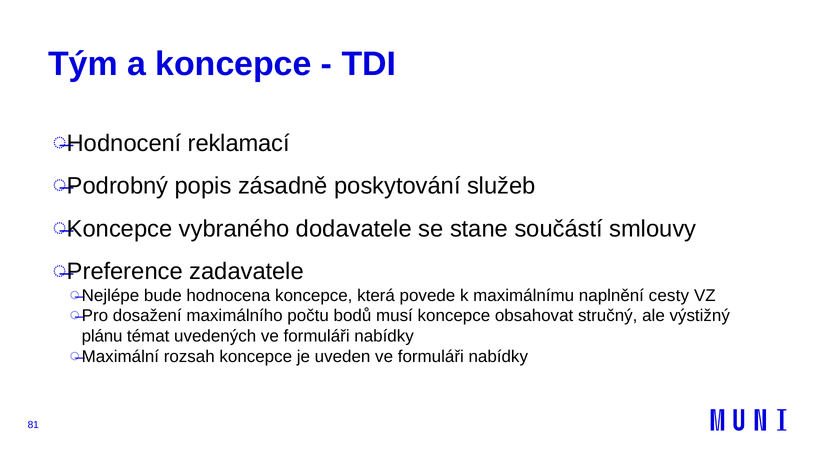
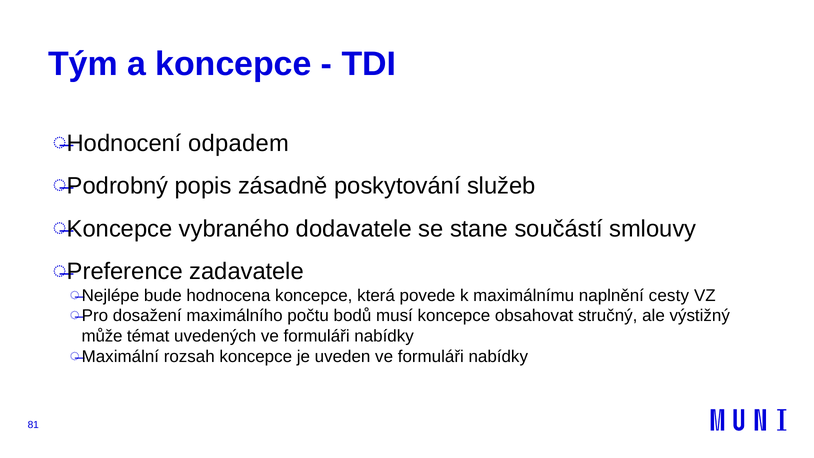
reklamací: reklamací -> odpadem
plánu: plánu -> může
